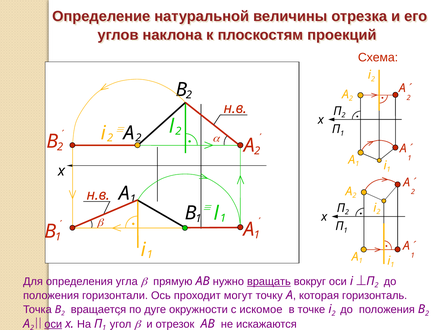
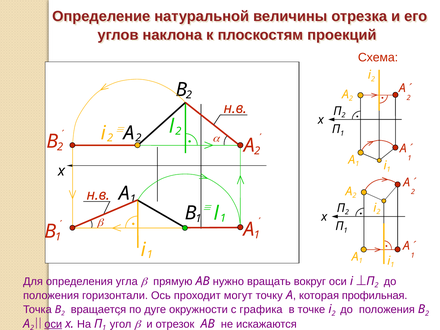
вращать underline: present -> none
горизонталь: горизонталь -> профильная
искомое: искомое -> графика
